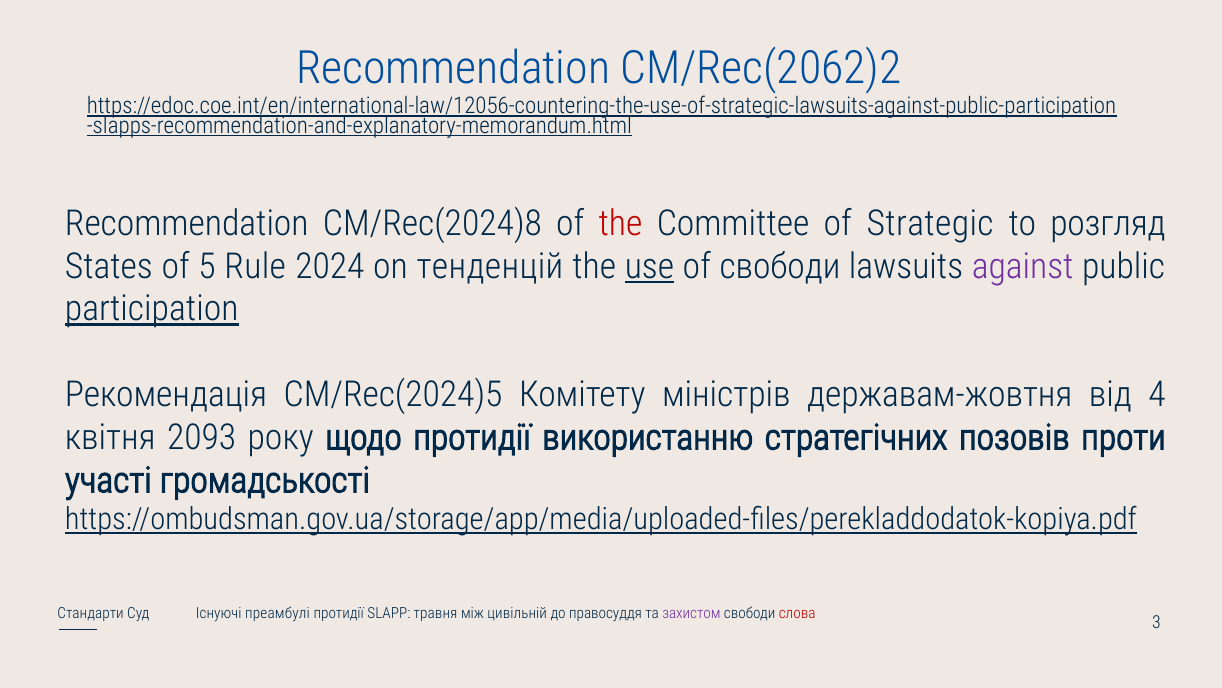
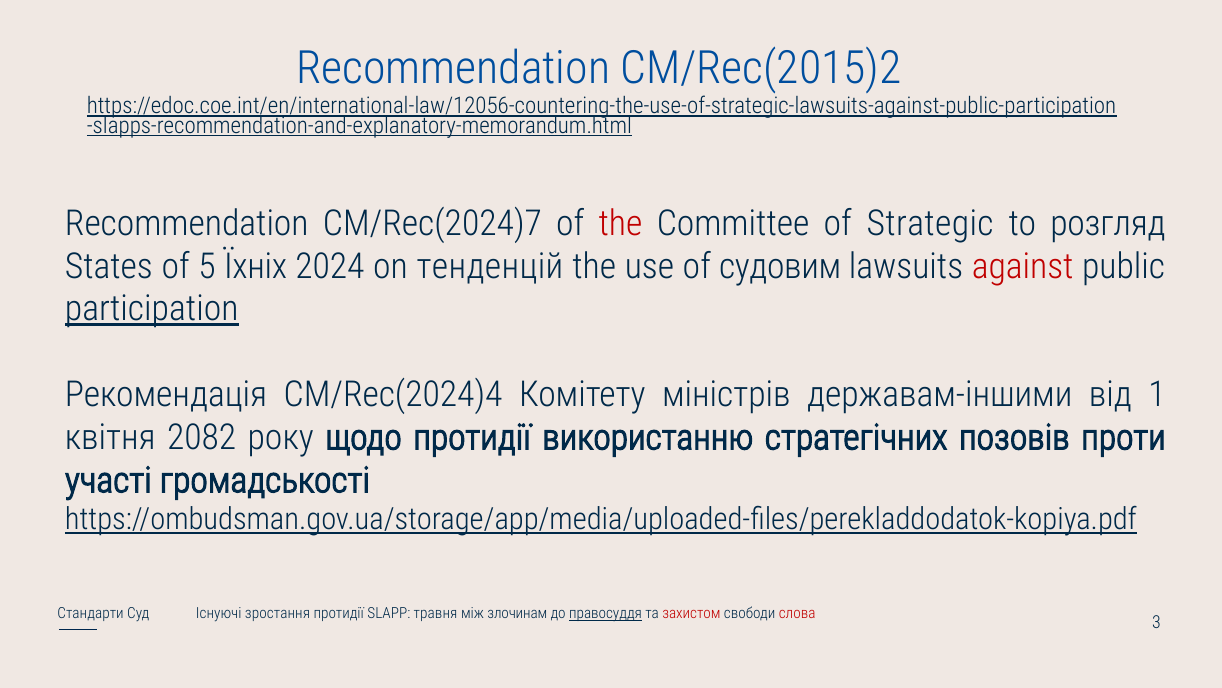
CM/Rec(2062)2: CM/Rec(2062)2 -> CM/Rec(2015)2
CM/Rec(2024)8: CM/Rec(2024)8 -> CM/Rec(2024)7
Rule: Rule -> Їхніх
use underline: present -> none
of свободи: свободи -> судовим
against colour: purple -> red
CM/Rec(2024)5: CM/Rec(2024)5 -> CM/Rec(2024)4
державам-жовтня: державам-жовтня -> державам-іншими
4: 4 -> 1
2093: 2093 -> 2082
преамбулі: преамбулі -> зростання
цивільній: цивільній -> злочинам
правосуддя underline: none -> present
захистом colour: purple -> red
